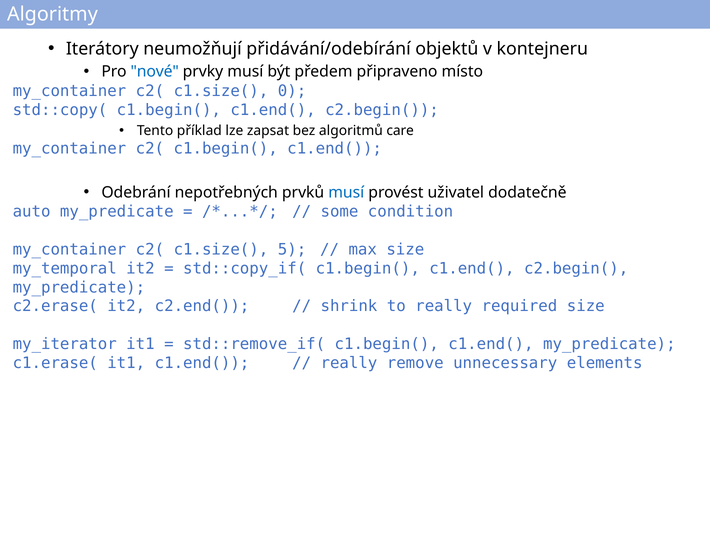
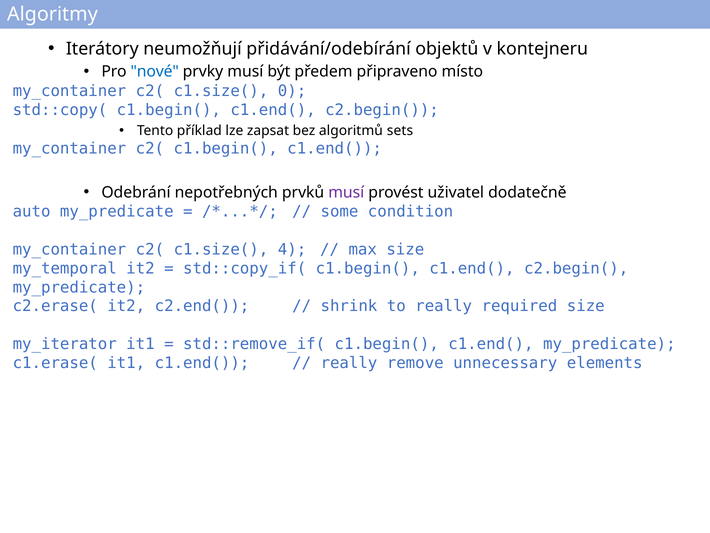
care: care -> sets
musí at (346, 192) colour: blue -> purple
5: 5 -> 4
